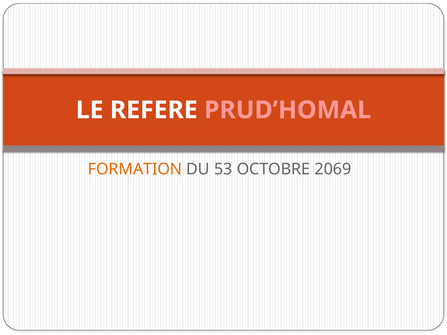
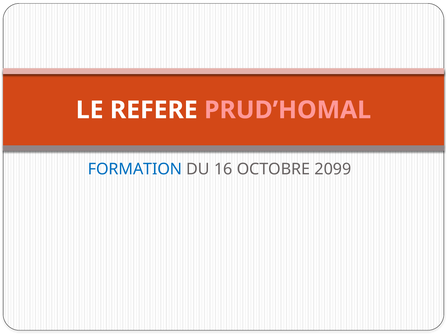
FORMATION colour: orange -> blue
53: 53 -> 16
2069: 2069 -> 2099
